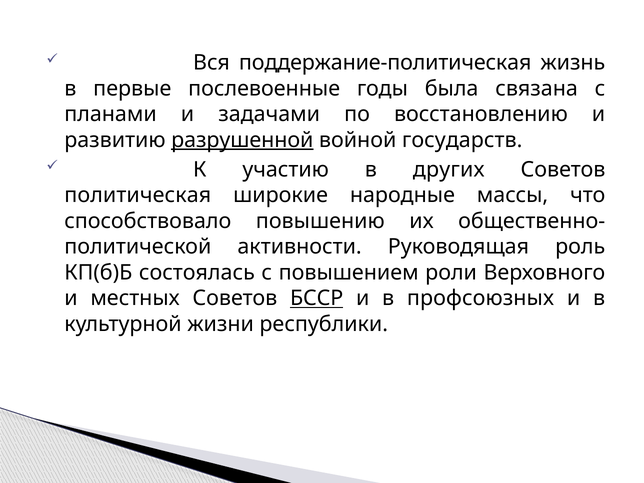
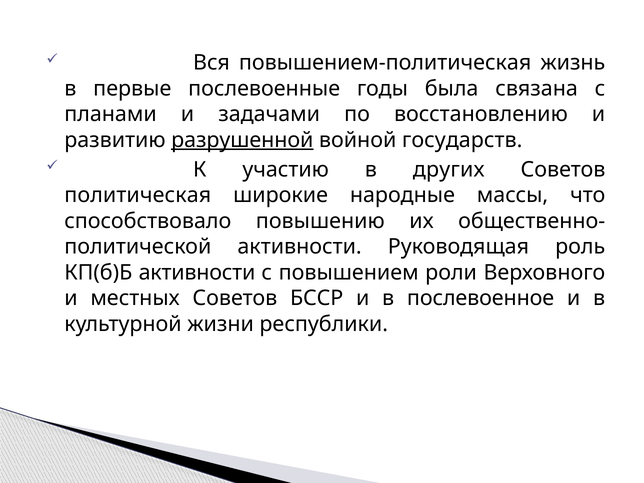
поддержание-политическая: поддержание-политическая -> повышением-политическая
КП(б)Б состоялась: состоялась -> активности
БССР underline: present -> none
профсоюзных: профсоюзных -> послевоенное
